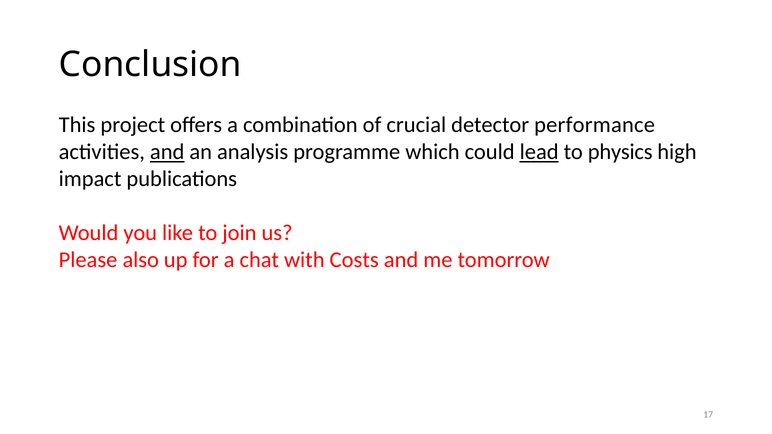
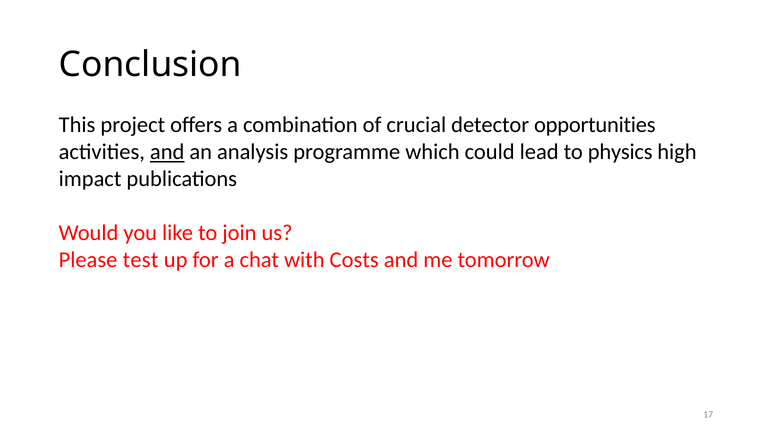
performance: performance -> opportunities
lead underline: present -> none
also: also -> test
